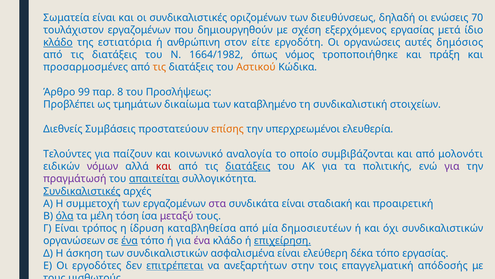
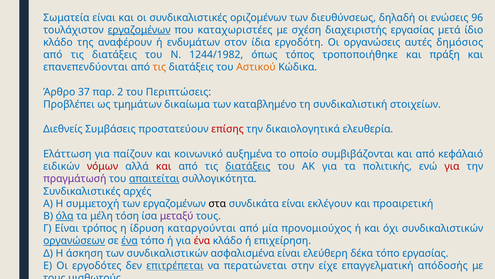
70: 70 -> 96
εργαζομένων at (139, 30) underline: none -> present
δημιουργηθούν: δημιουργηθούν -> καταχωριστέες
εξερχόμενος: εξερχόμενος -> διαχειριστής
κλάδο at (58, 42) underline: present -> none
εστιατόρια: εστιατόρια -> αναφέρουν
ανθρώπινη: ανθρώπινη -> ενδυμάτων
είτε: είτε -> ίδια
1664/1982: 1664/1982 -> 1244/1982
νόμος: νόμος -> τόπος
προσαρμοσμένες: προσαρμοσμένες -> επανεπενδύονται
99: 99 -> 37
8: 8 -> 2
Προσλήψεως: Προσλήψεως -> Περιπτώσεις
επίσης colour: orange -> red
υπερχρεωμένοι: υπερχρεωμένοι -> δικαιολογητικά
Τελούντες: Τελούντες -> Ελάττωση
αναλογία: αναλογία -> αυξημένα
μολονότι: μολονότι -> κεφάλαιό
νόμων colour: purple -> red
για at (452, 166) colour: purple -> red
Συνδικαλιστικές at (82, 191) underline: present -> none
στα colour: purple -> black
σταδιακή: σταδιακή -> εκλέγουν
καταβληθείσα: καταβληθείσα -> καταργούνται
δημοσιευτέων: δημοσιευτέων -> προνομιούχος
οργανώσεων underline: none -> present
ένα at (202, 240) colour: purple -> red
επιχείρηση underline: present -> none
ανεξαρτήτων: ανεξαρτήτων -> περατώνεται
τοις: τοις -> είχε
